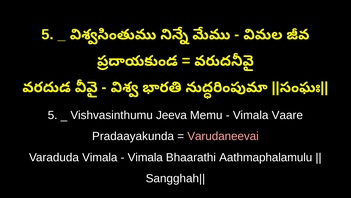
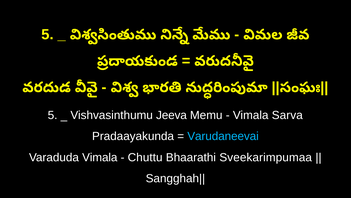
Vaare: Vaare -> Sarva
Varudaneevai colour: pink -> light blue
Vimala at (145, 157): Vimala -> Chuttu
Aathmaphalamulu: Aathmaphalamulu -> Sveekarimpumaa
